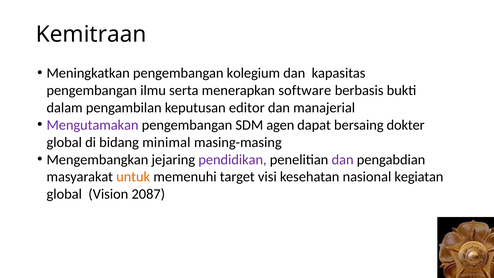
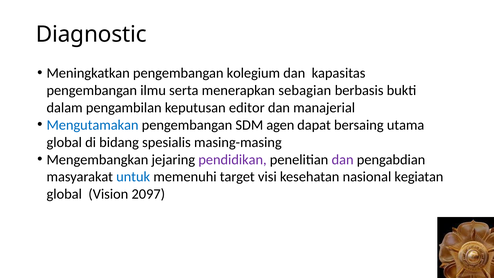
Kemitraan: Kemitraan -> Diagnostic
software: software -> sebagian
Mengutamakan colour: purple -> blue
dokter: dokter -> utama
minimal: minimal -> spesialis
untuk colour: orange -> blue
2087: 2087 -> 2097
